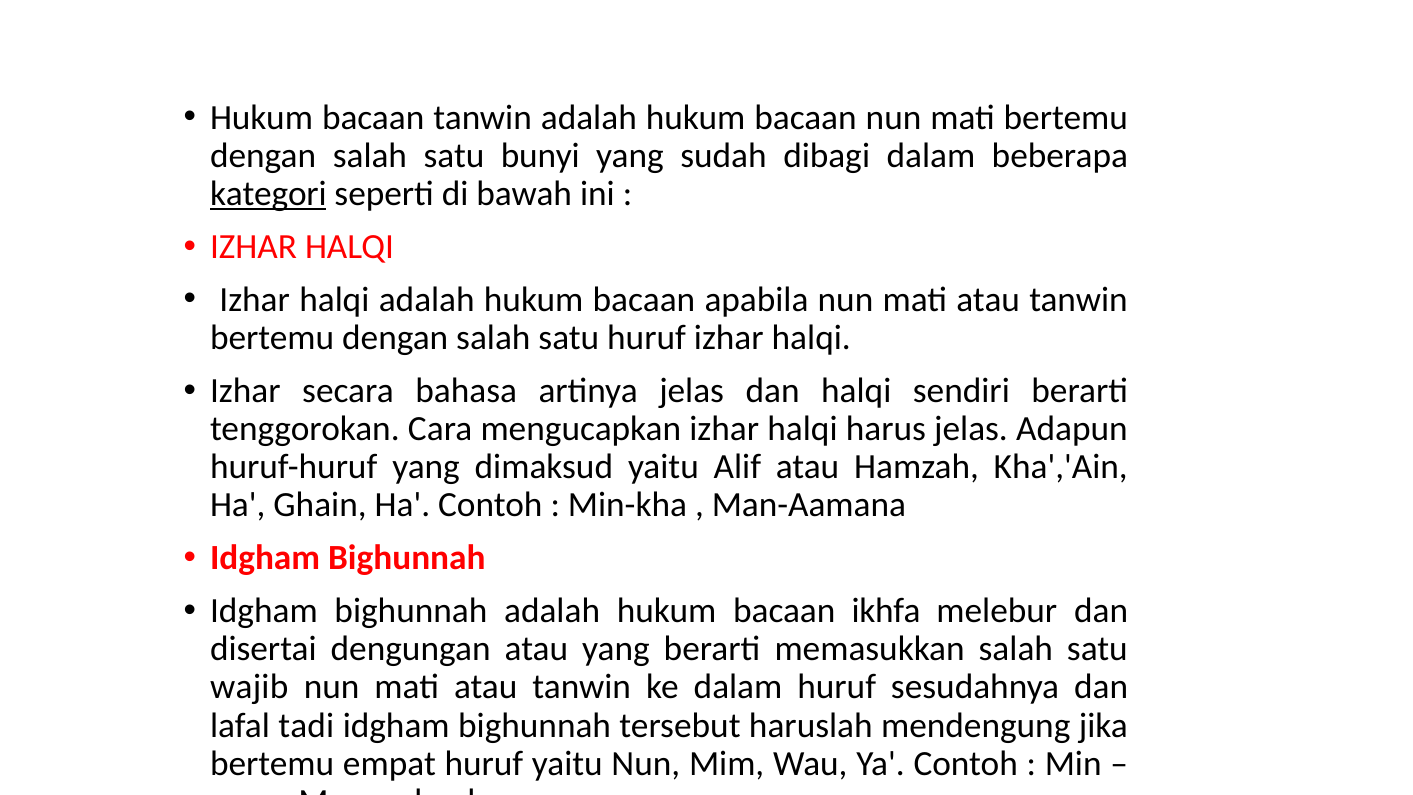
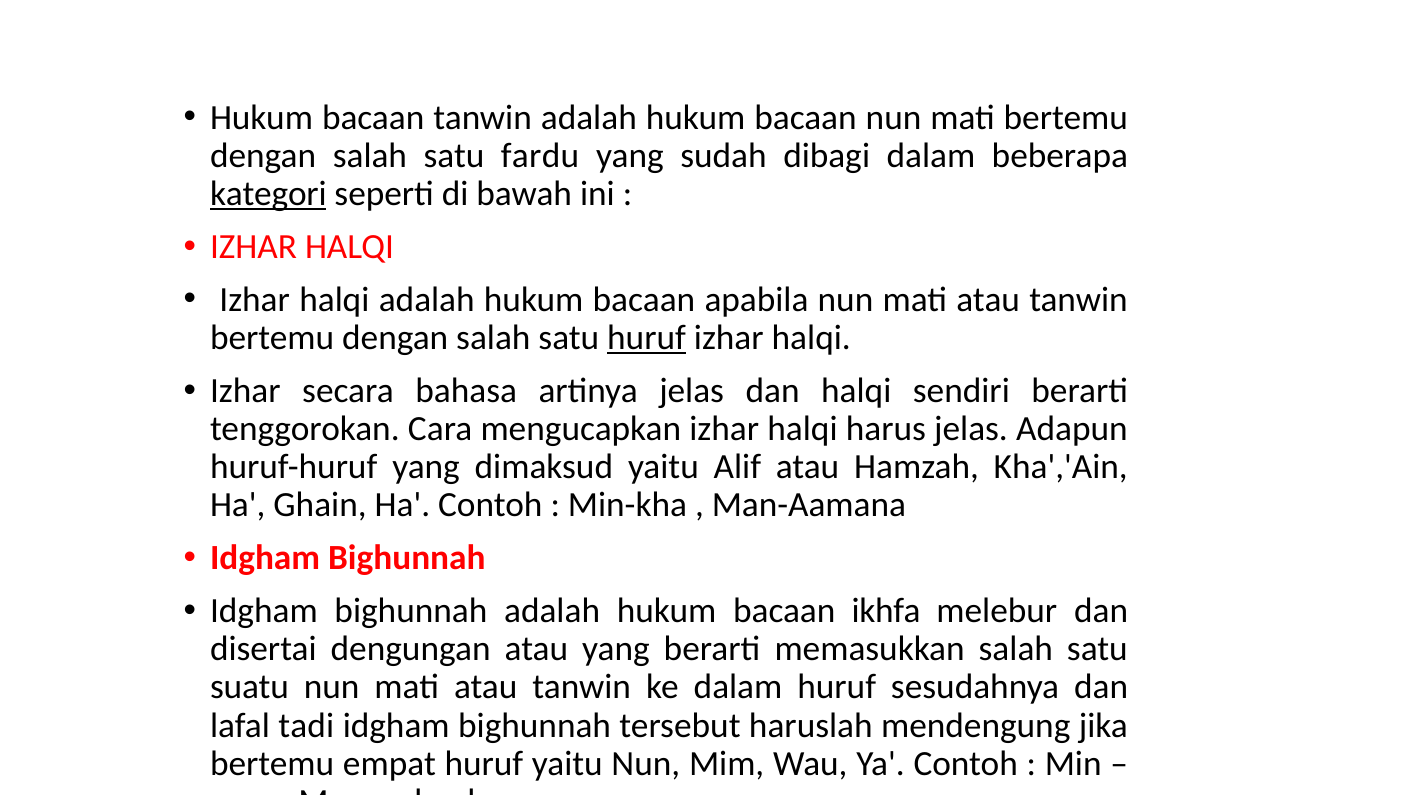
bunyi: bunyi -> fardu
huruf at (647, 338) underline: none -> present
wajib: wajib -> suatu
